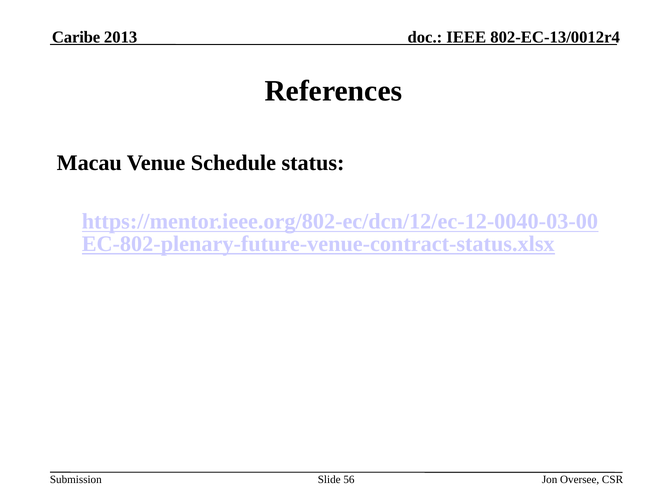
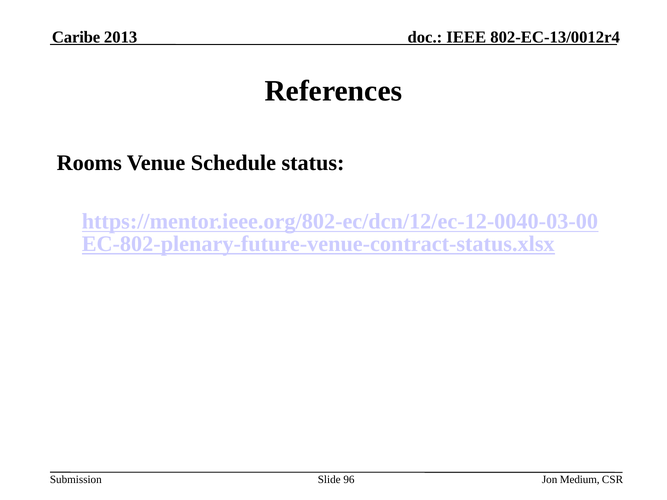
Macau: Macau -> Rooms
56: 56 -> 96
Oversee: Oversee -> Medium
